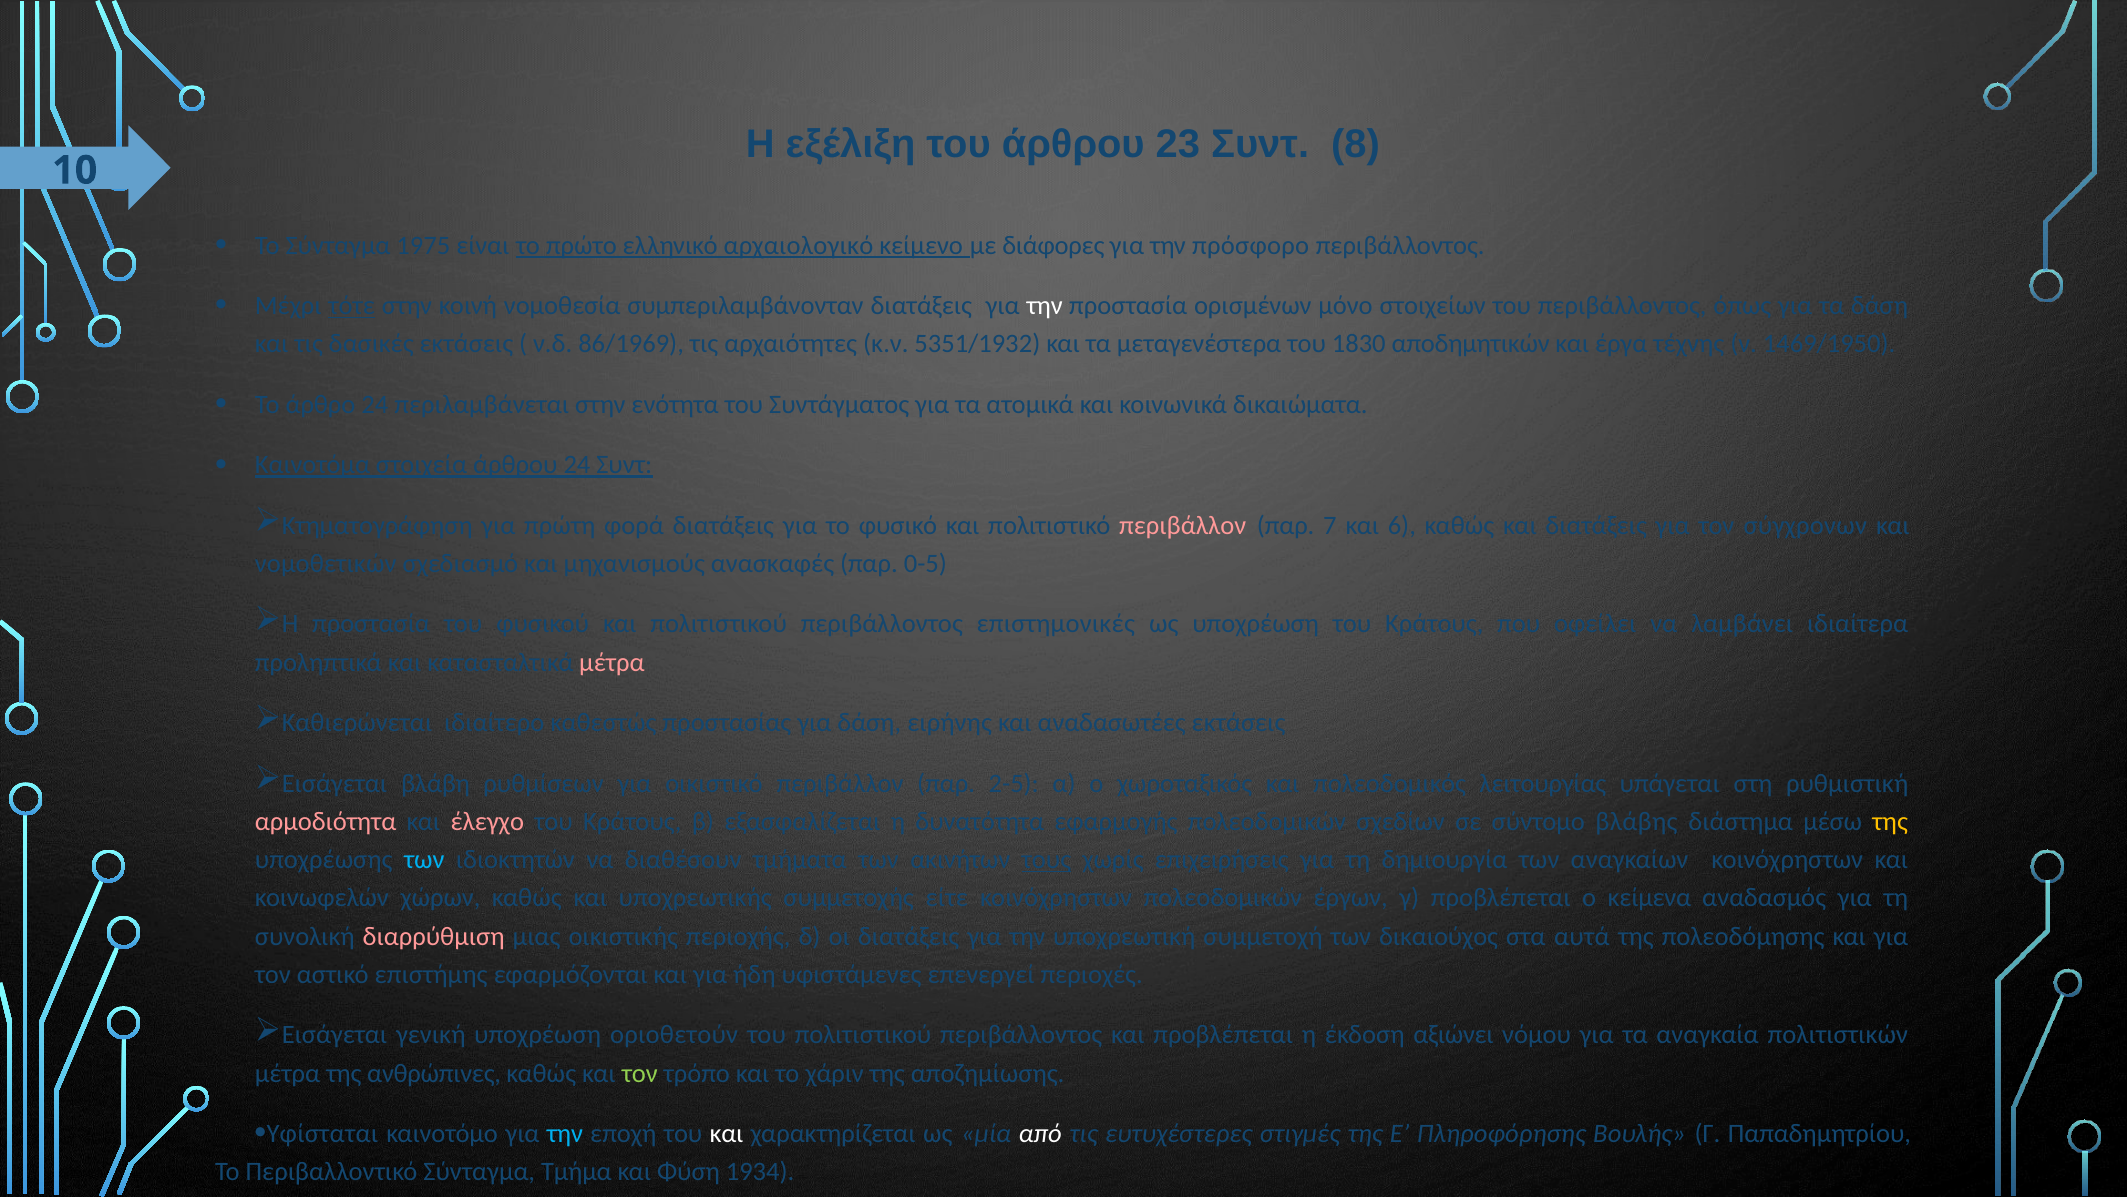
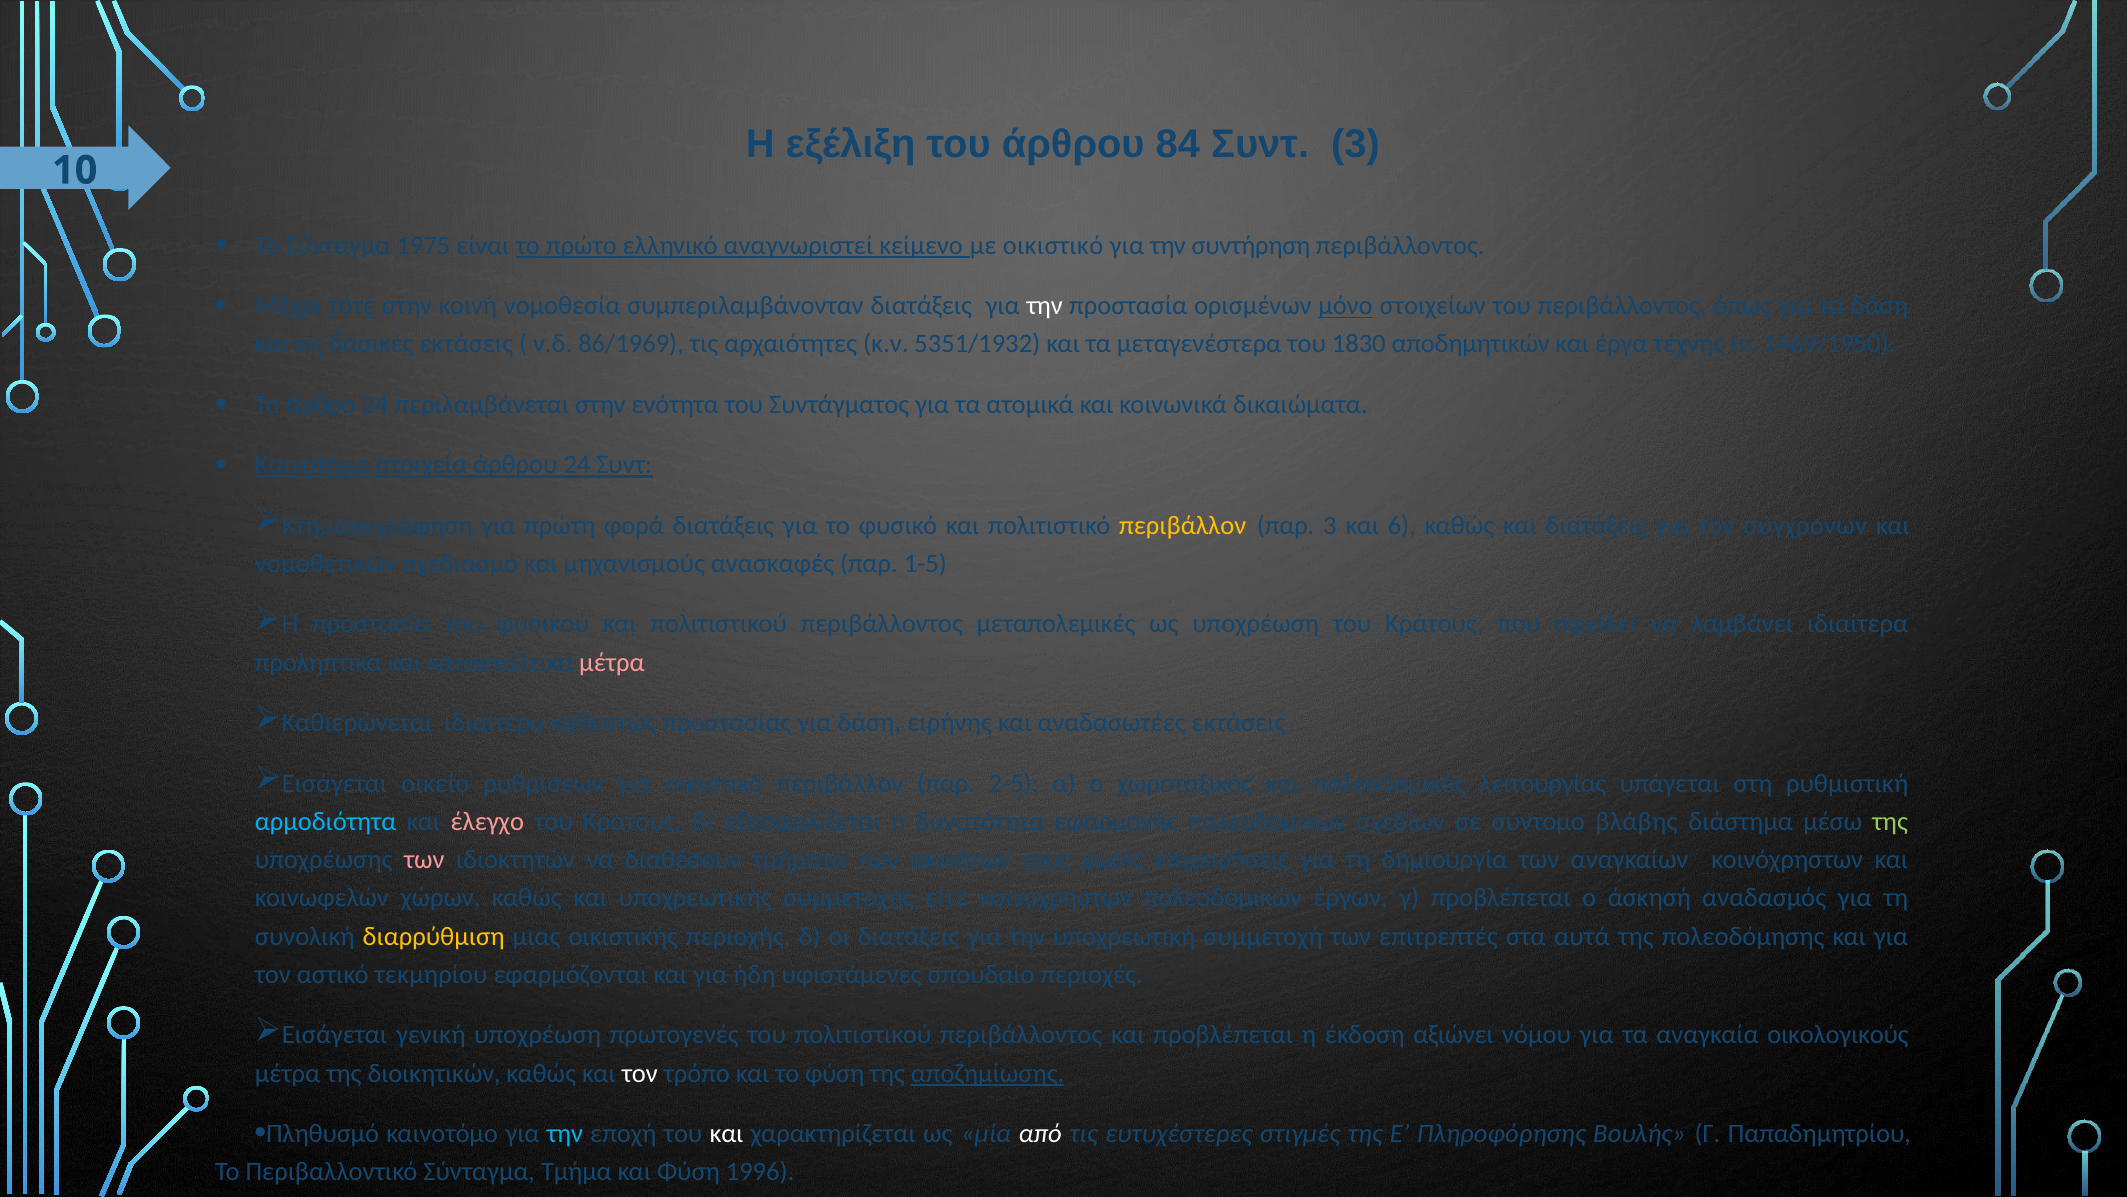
23: 23 -> 84
Συντ 8: 8 -> 3
αρχαιολογικό: αρχαιολογικό -> αναγνωριστεί
με διάφορες: διάφορες -> οικιστικό
πρόσφορο: πρόσφορο -> συντήρηση
μόνο underline: none -> present
περιβάλλον at (1183, 525) colour: pink -> yellow
παρ 7: 7 -> 3
0-5: 0-5 -> 1-5
επιστημονικές: επιστημονικές -> μεταπολεμικές
βλάβη: βλάβη -> οικείο
αρμοδιότητα colour: pink -> light blue
της at (1890, 821) colour: yellow -> light green
των at (424, 860) colour: light blue -> pink
κείμενα: κείμενα -> άσκησή
διαρρύθμιση colour: pink -> yellow
δικαιούχος: δικαιούχος -> επιτρεπτές
επιστήμης: επιστήμης -> τεκμηρίου
επενεργεί: επενεργεί -> σπουδαίο
οριοθετούν: οριοθετούν -> πρωτογενές
πολιτιστικών: πολιτιστικών -> οικολογικούς
ανθρώπινες: ανθρώπινες -> διοικητικών
τον at (640, 1073) colour: light green -> white
το χάριν: χάριν -> φύση
αποζημίωσης underline: none -> present
Υφίσταται: Υφίσταται -> Πληθυσμό
1934: 1934 -> 1996
